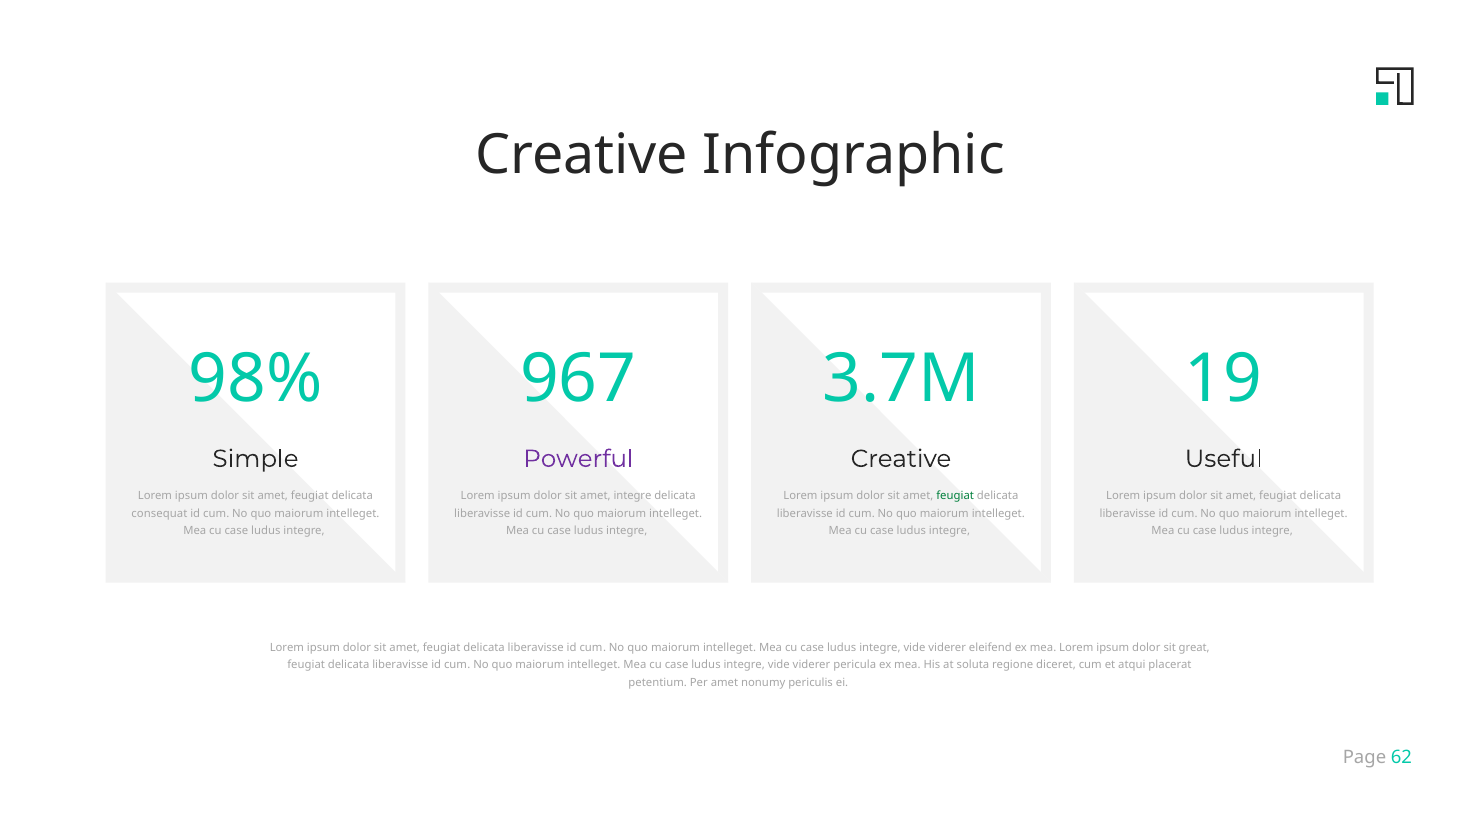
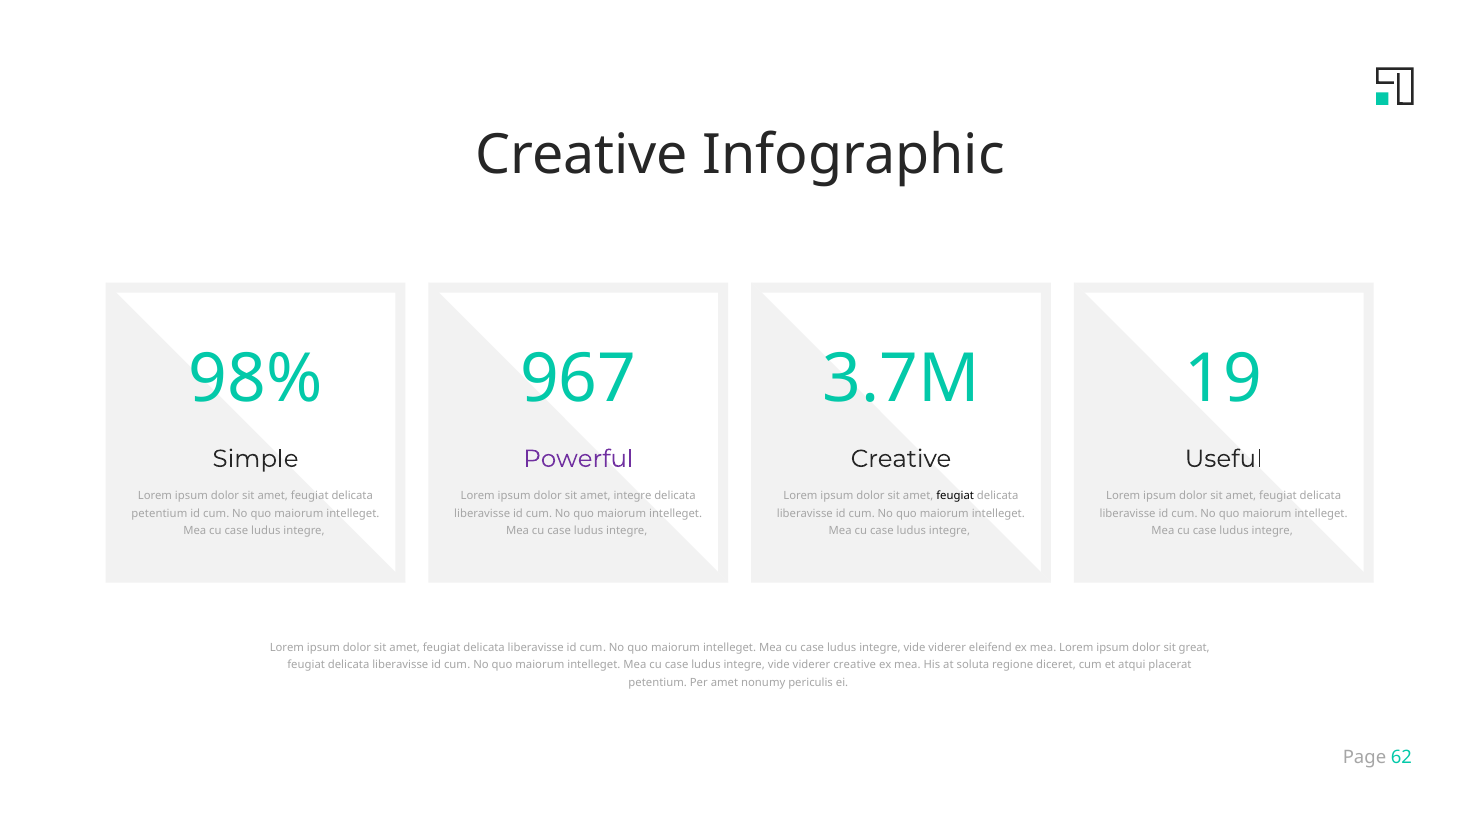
feugiat at (955, 496) colour: green -> black
consequat at (159, 513): consequat -> petentium
viderer pericula: pericula -> creative
